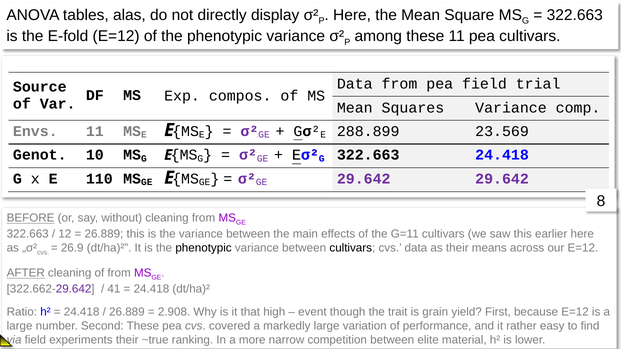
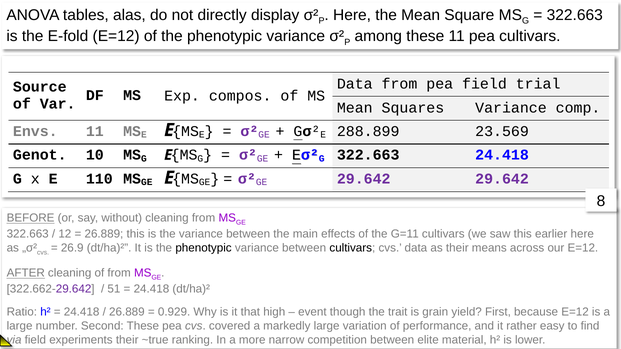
41: 41 -> 51
2.908: 2.908 -> 0.929
